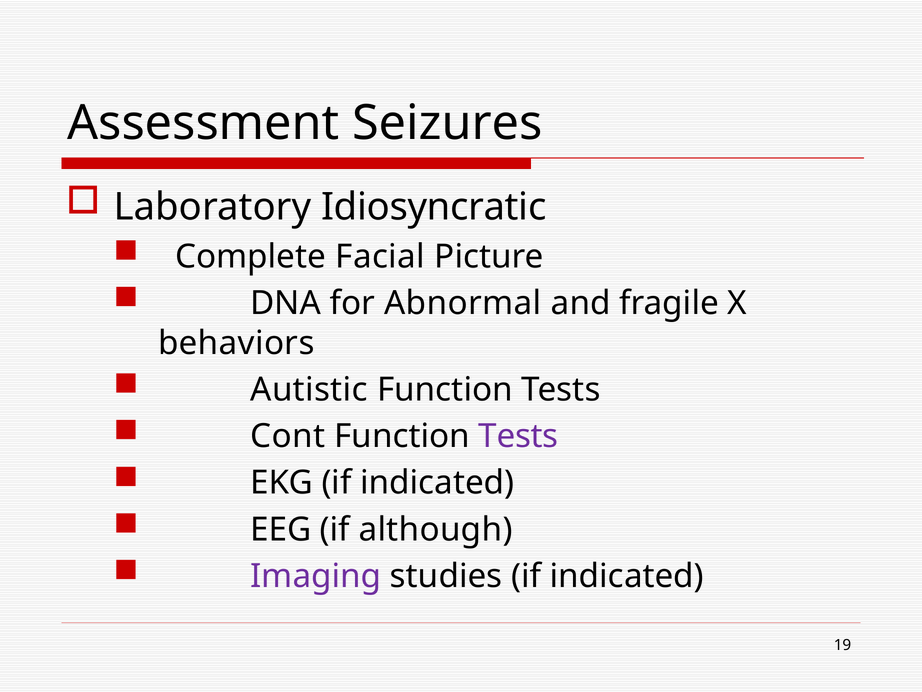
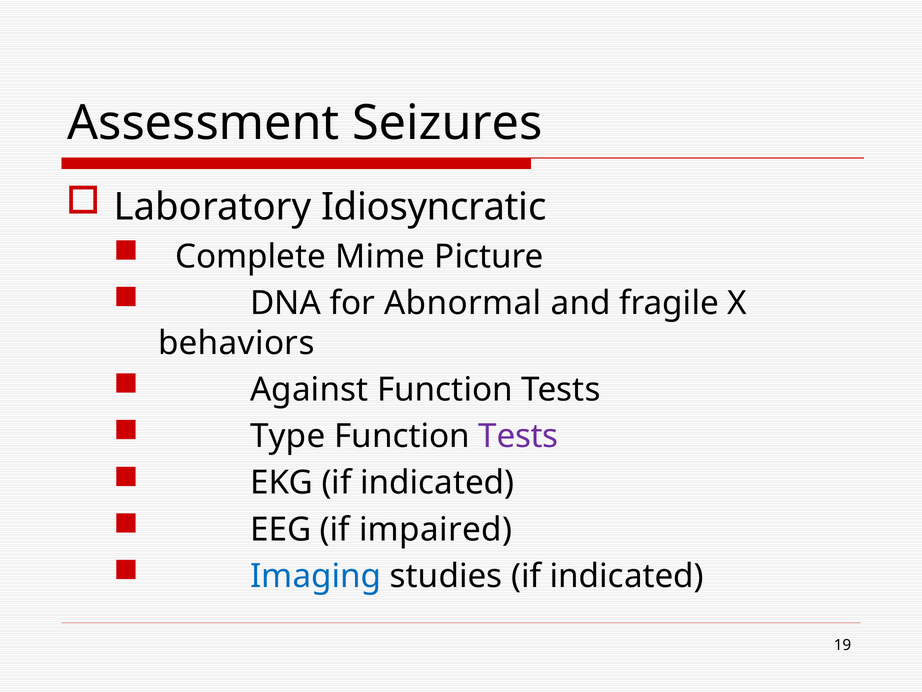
Facial: Facial -> Mime
Autistic: Autistic -> Against
Cont: Cont -> Type
although: although -> impaired
Imaging colour: purple -> blue
